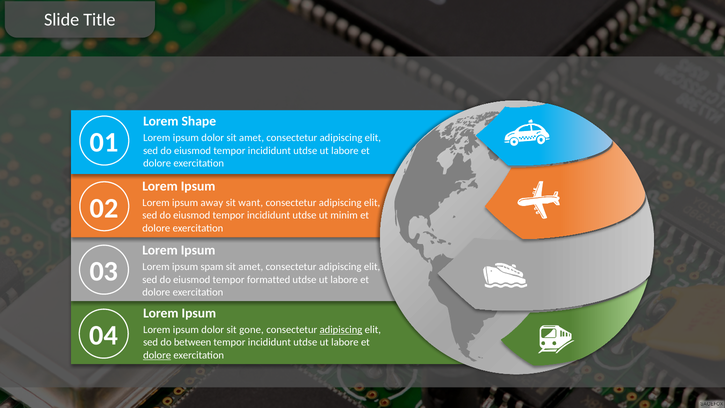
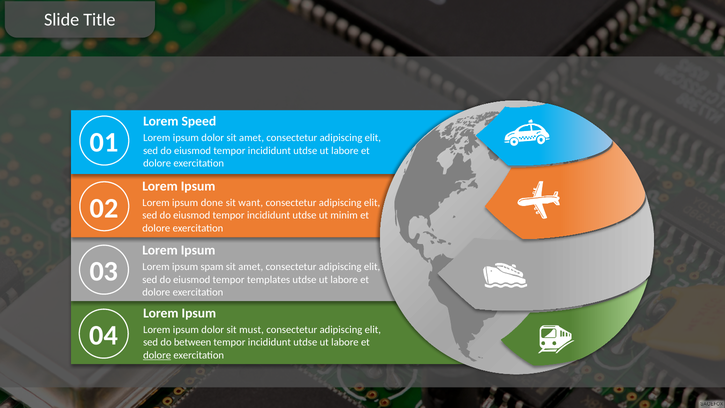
Shape: Shape -> Speed
away: away -> done
formatted: formatted -> templates
gone: gone -> must
adipiscing at (341, 330) underline: present -> none
